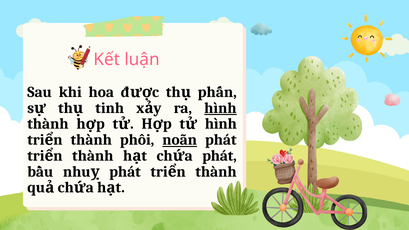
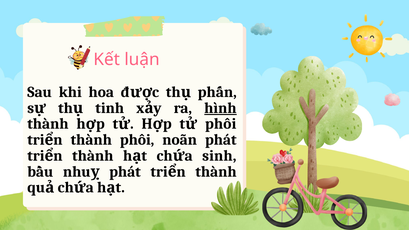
hình at (221, 124): hình -> phôi
noãn underline: present -> none
phát at (219, 156): phát -> sinh
